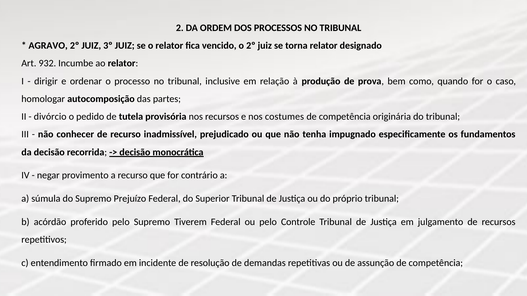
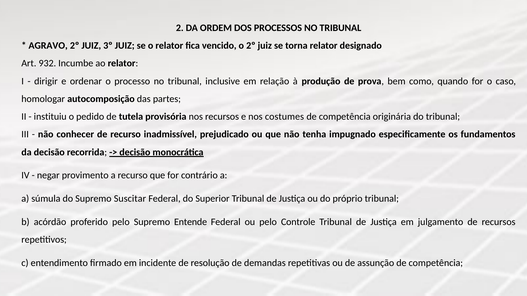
divórcio: divórcio -> instituiu
Prejuízo: Prejuízo -> Suscitar
Tiverem: Tiverem -> Entende
